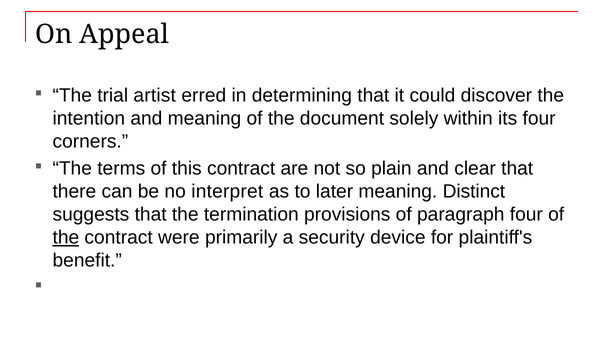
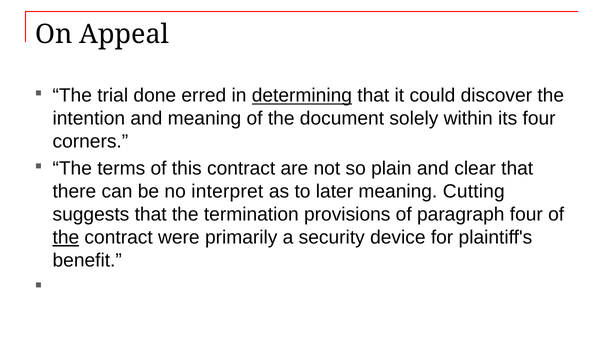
artist: artist -> done
determining underline: none -> present
Distinct: Distinct -> Cutting
